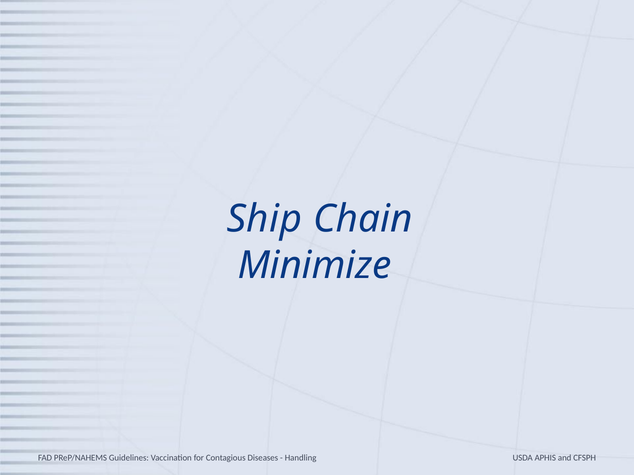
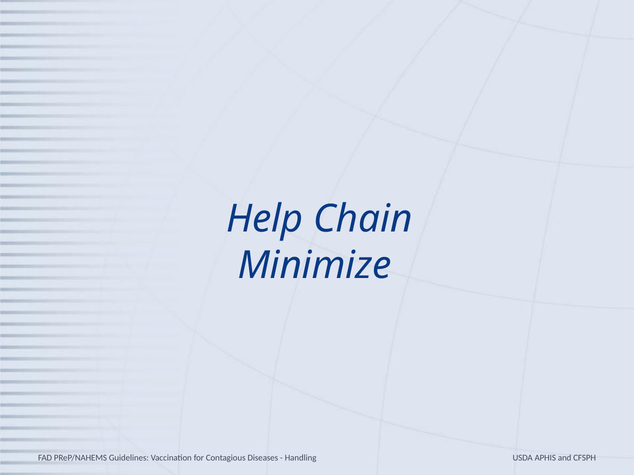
Ship: Ship -> Help
